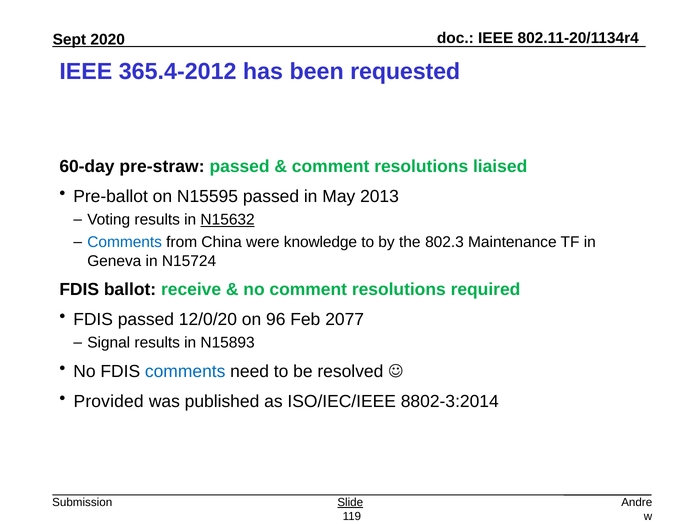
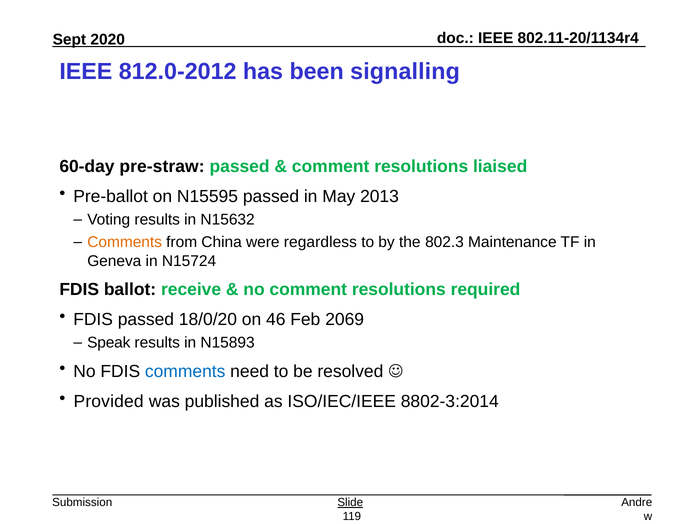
365.4-2012: 365.4-2012 -> 812.0-2012
requested: requested -> signalling
N15632 underline: present -> none
Comments at (125, 242) colour: blue -> orange
knowledge: knowledge -> regardless
12/0/20: 12/0/20 -> 18/0/20
96: 96 -> 46
2077: 2077 -> 2069
Signal: Signal -> Speak
